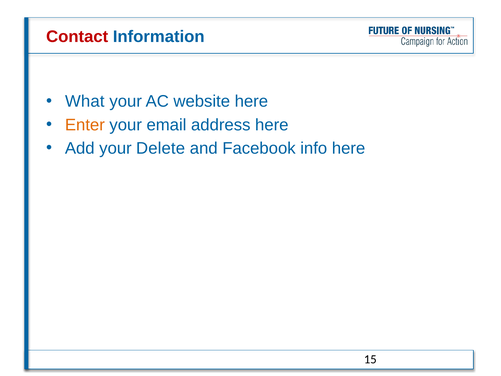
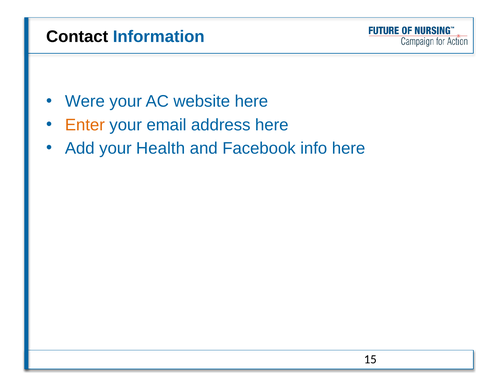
Contact colour: red -> black
What: What -> Were
Delete: Delete -> Health
